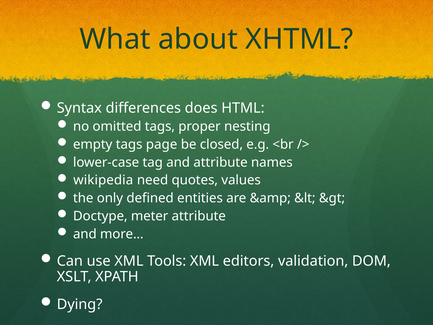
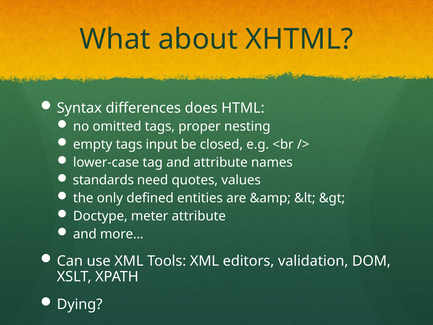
page: page -> input
wikipedia: wikipedia -> standards
